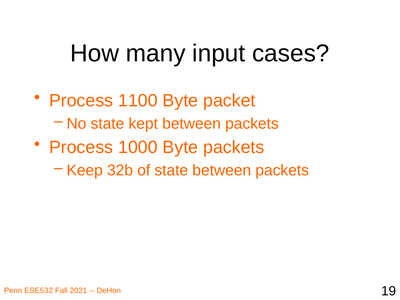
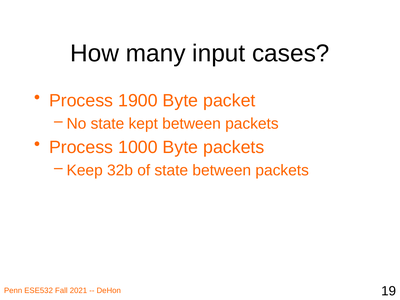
1100: 1100 -> 1900
